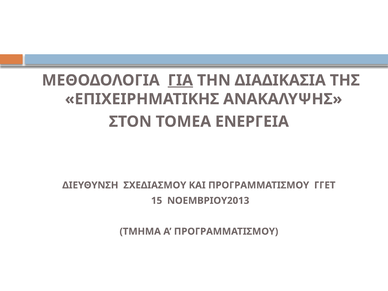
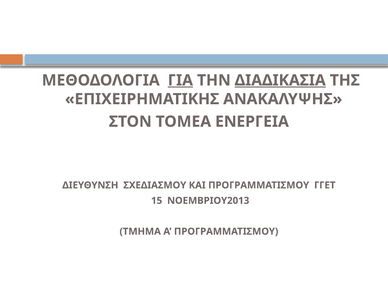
ΔΙΑΔΙΚΑΣΙΑ underline: none -> present
